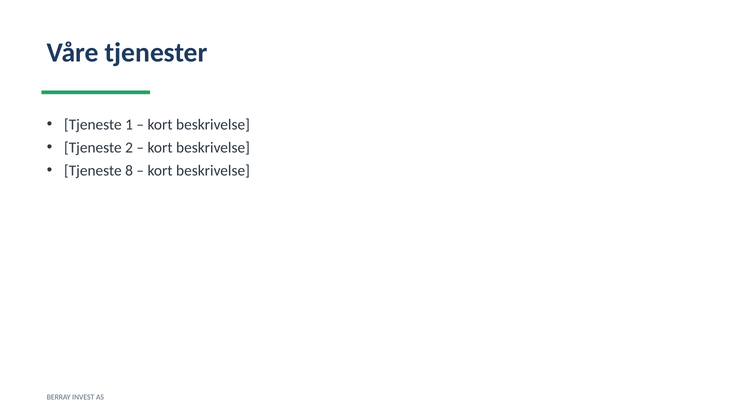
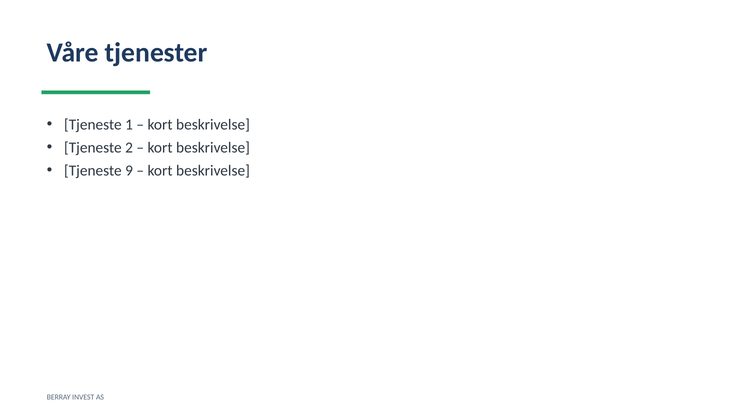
8: 8 -> 9
